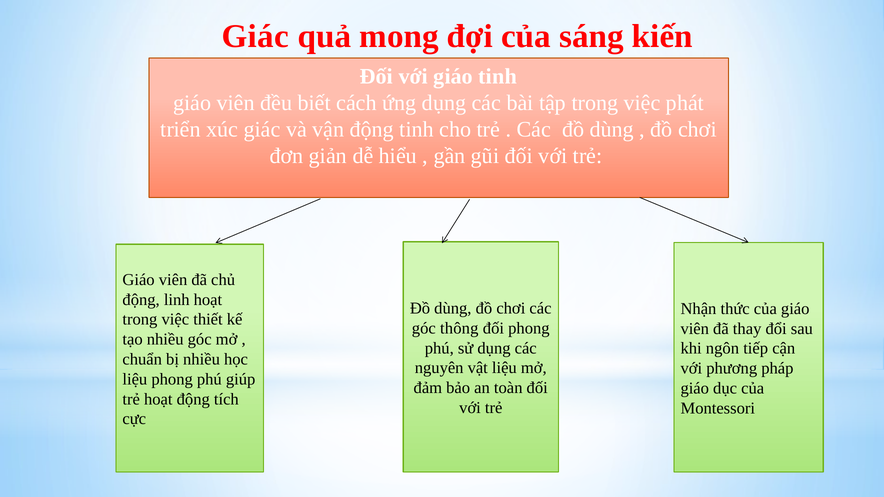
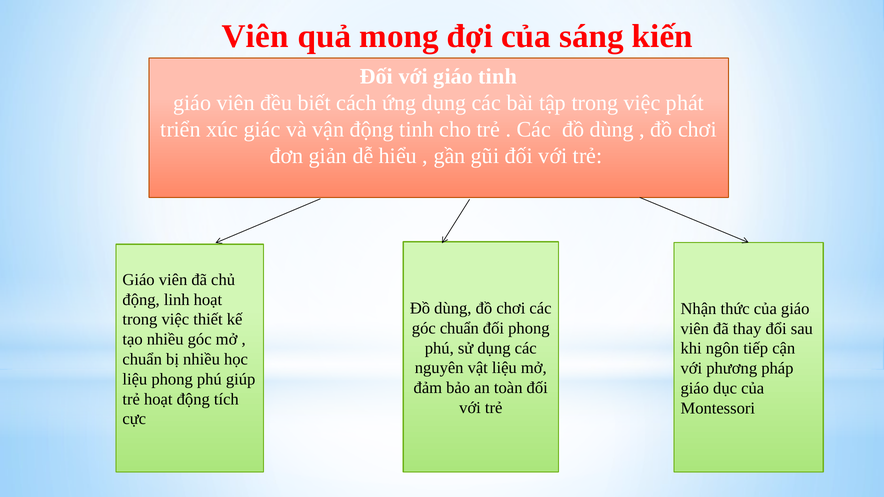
Giác at (255, 37): Giác -> Viên
góc thông: thông -> chuẩn
